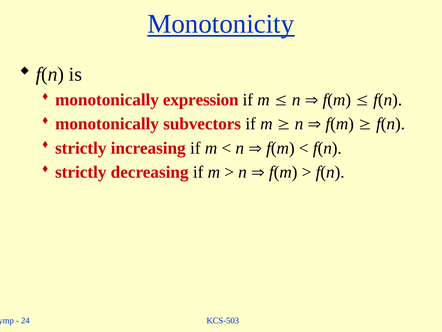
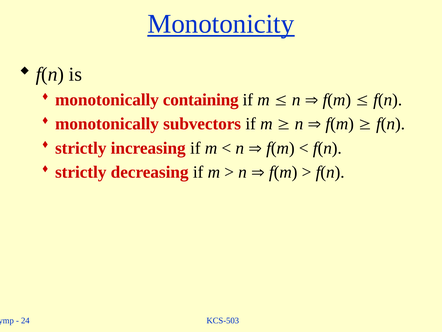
expression: expression -> containing
